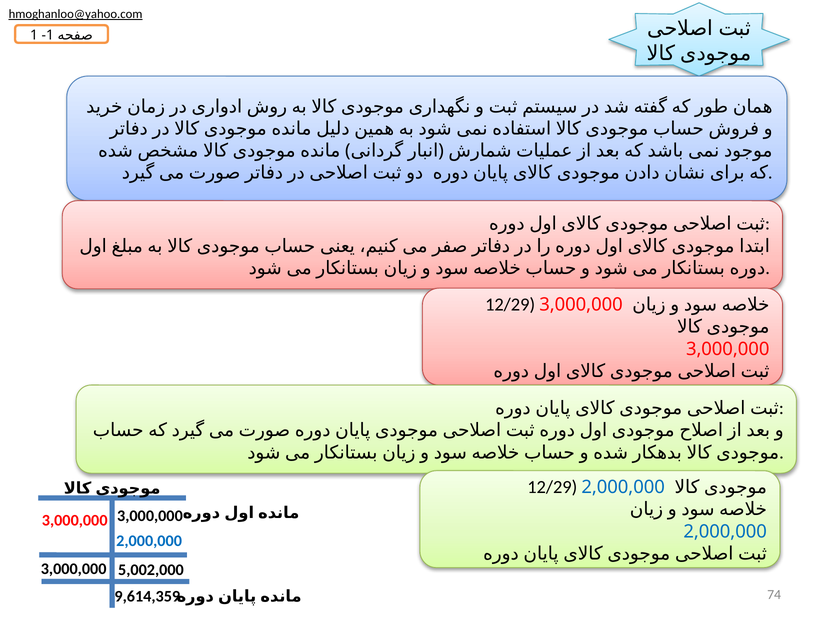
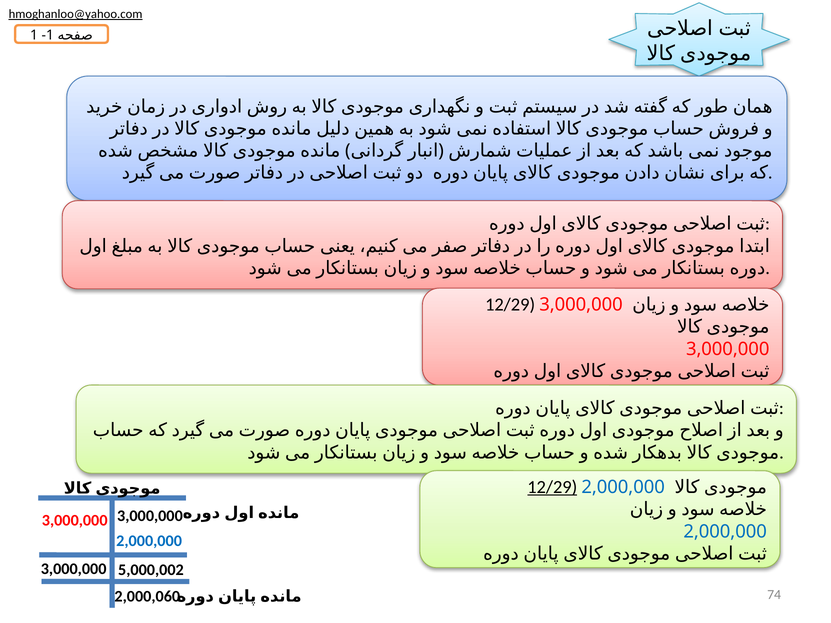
12/29 at (552, 487) underline: none -> present
5,002,000: 5,002,000 -> 5,000,002
9,614,359: 9,614,359 -> 2,000,060
